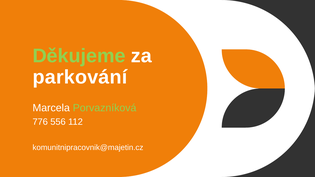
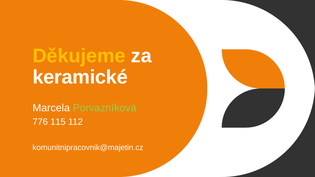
Děkujeme colour: light green -> yellow
parkování: parkování -> keramické
556: 556 -> 115
